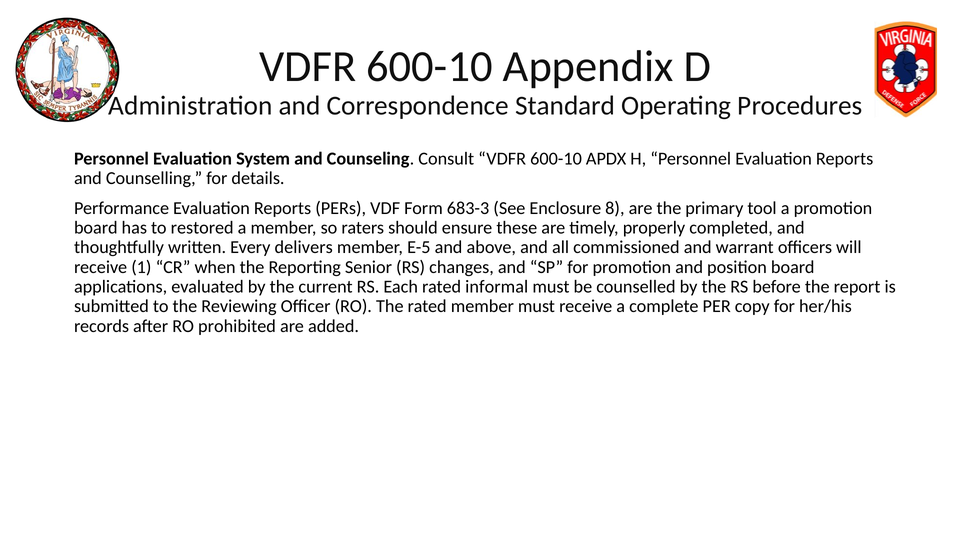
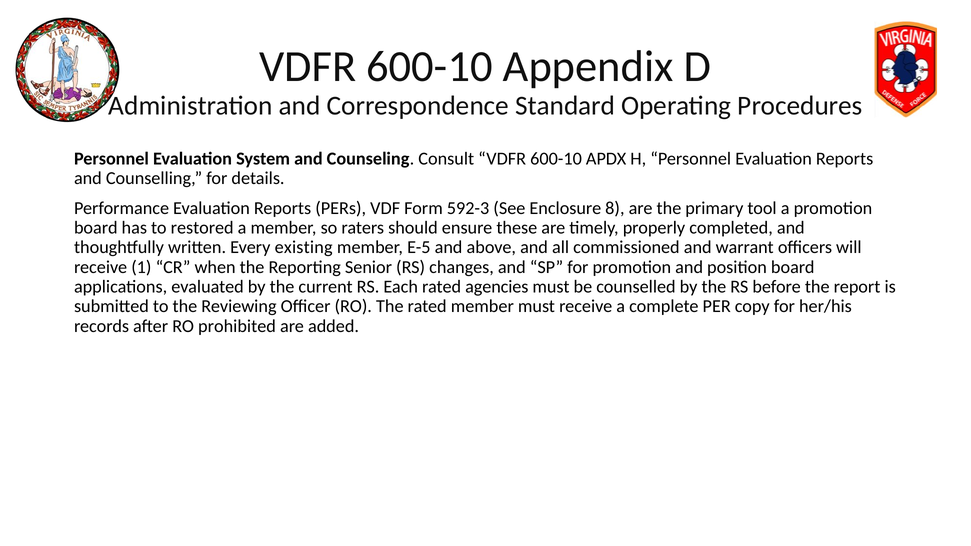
683-3: 683-3 -> 592-3
delivers: delivers -> existing
informal: informal -> agencies
